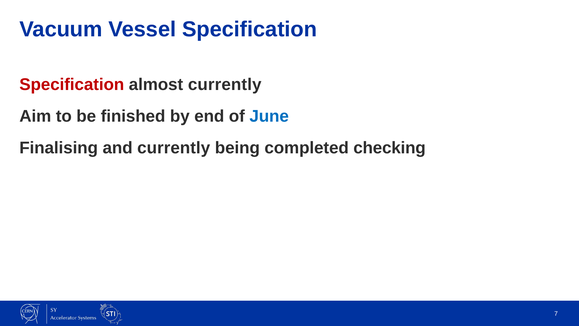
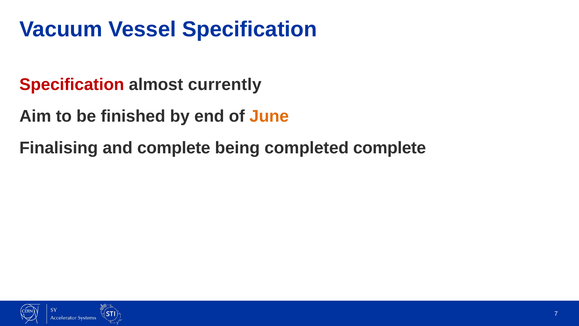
June colour: blue -> orange
and currently: currently -> complete
completed checking: checking -> complete
